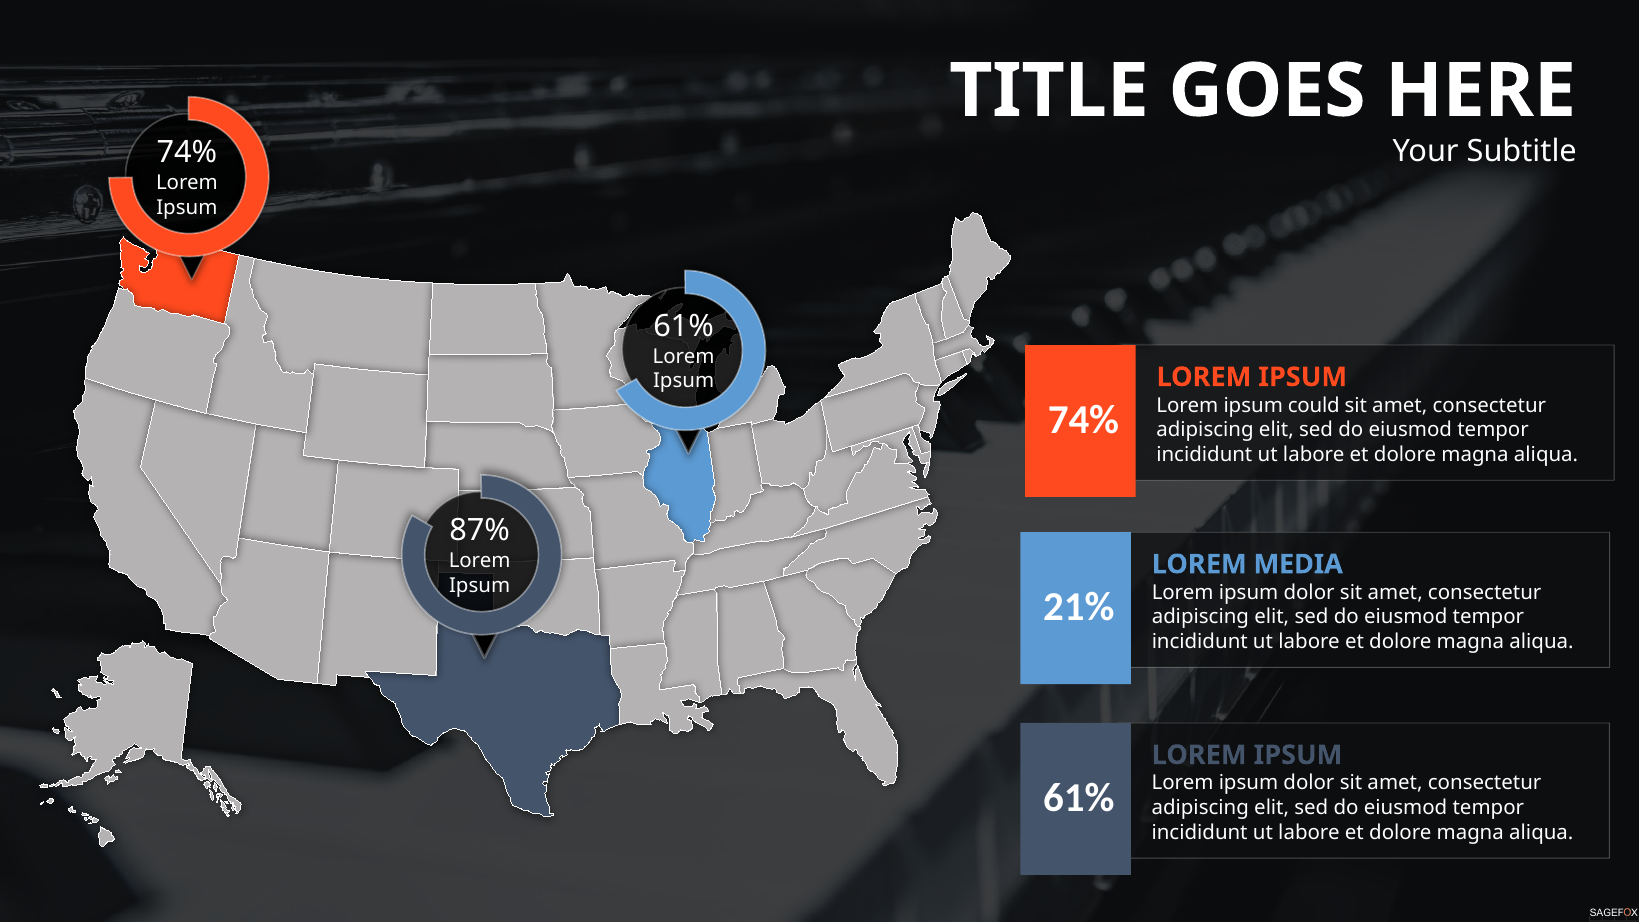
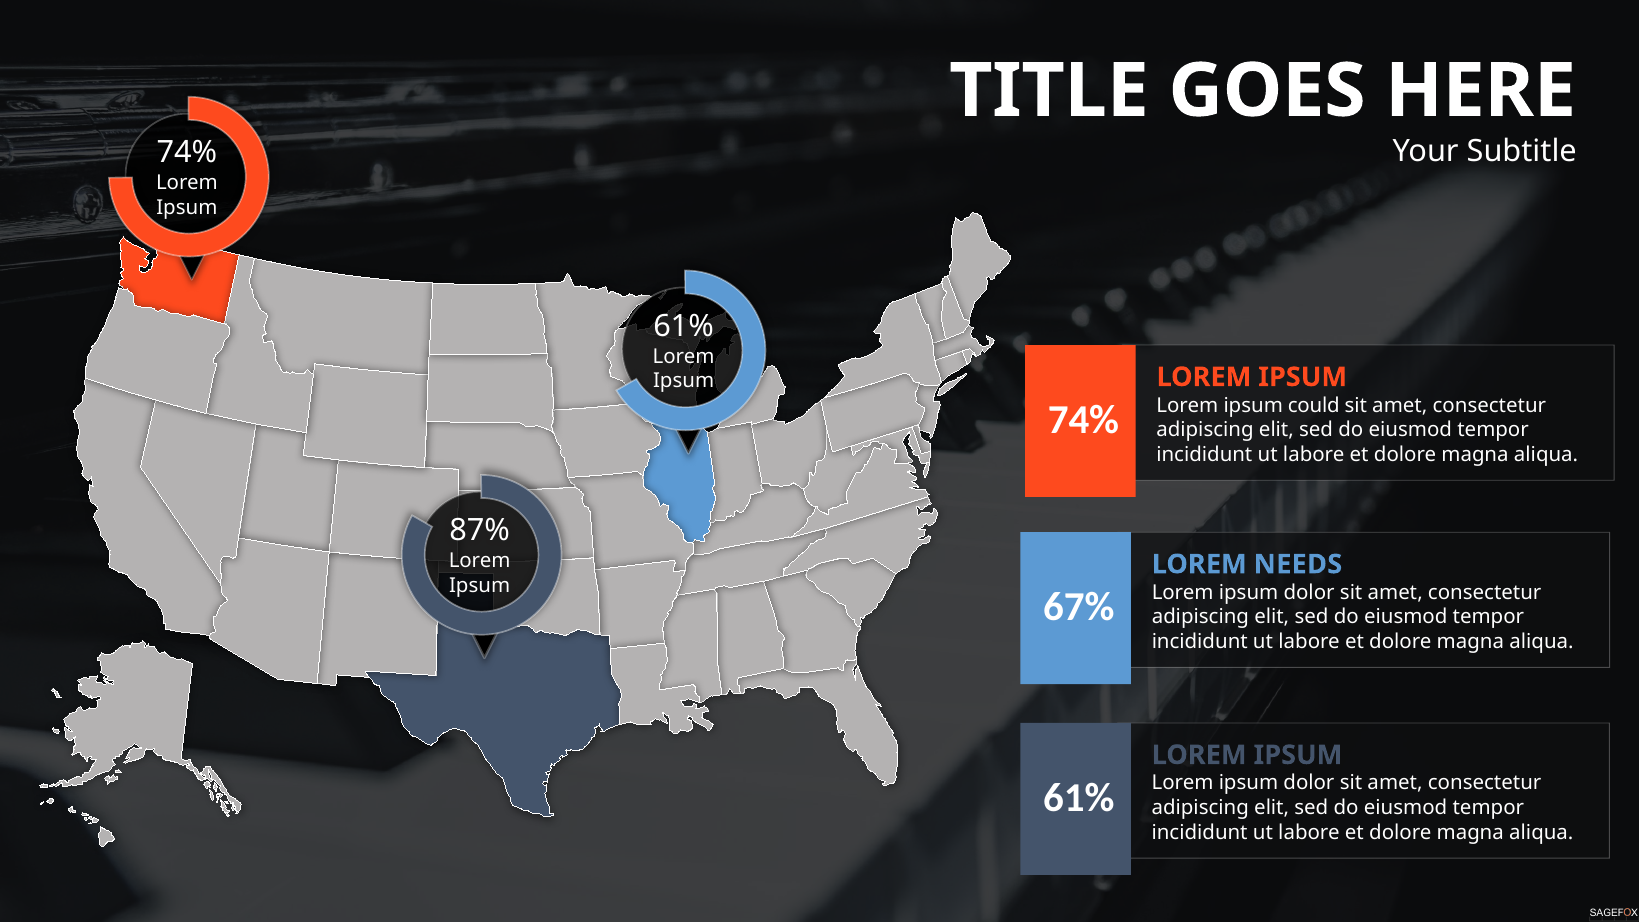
MEDIA: MEDIA -> NEEDS
21%: 21% -> 67%
